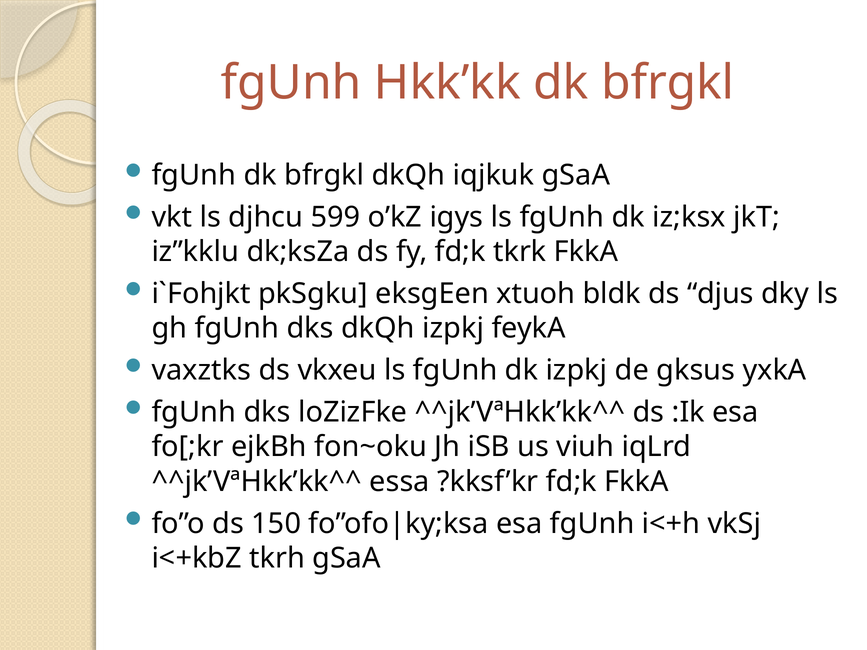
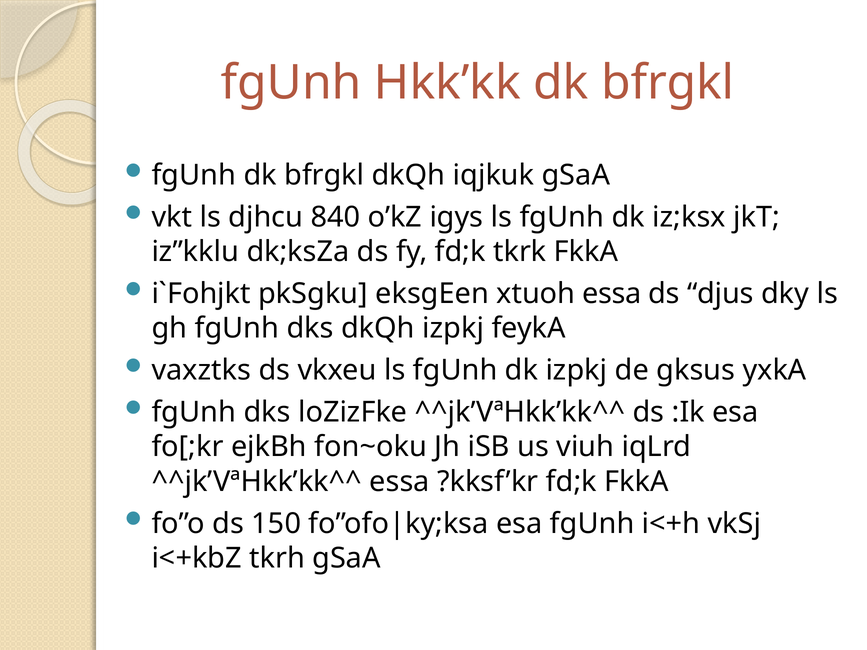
599: 599 -> 840
xtuoh bldk: bldk -> essa
